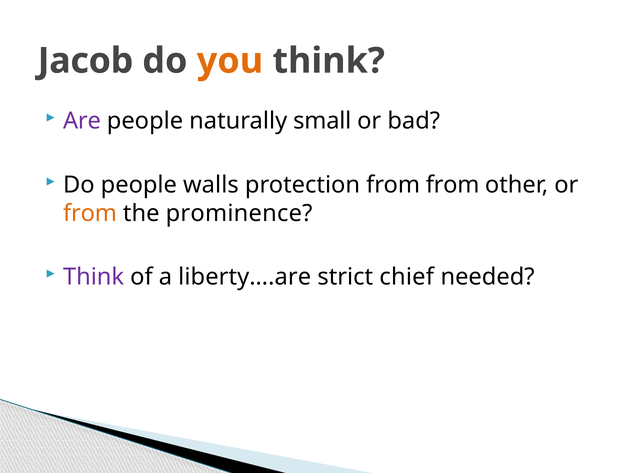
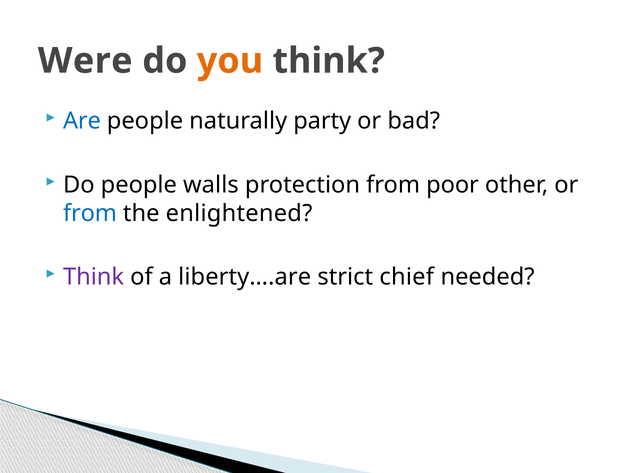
Jacob: Jacob -> Were
Are colour: purple -> blue
small: small -> party
from from: from -> poor
from at (90, 213) colour: orange -> blue
prominence: prominence -> enlightened
